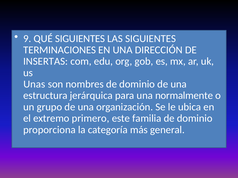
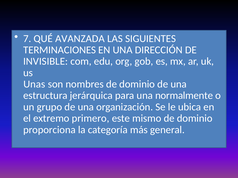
9: 9 -> 7
QUÉ SIGUIENTES: SIGUIENTES -> AVANZADA
INSERTAS: INSERTAS -> INVISIBLE
familia: familia -> mismo
